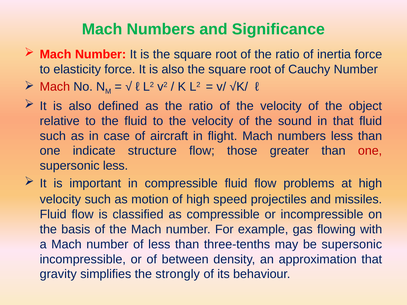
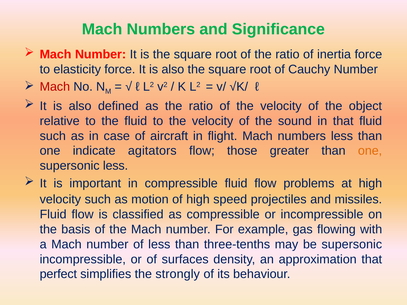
structure: structure -> agitators
one at (370, 151) colour: red -> orange
between: between -> surfaces
gravity: gravity -> perfect
